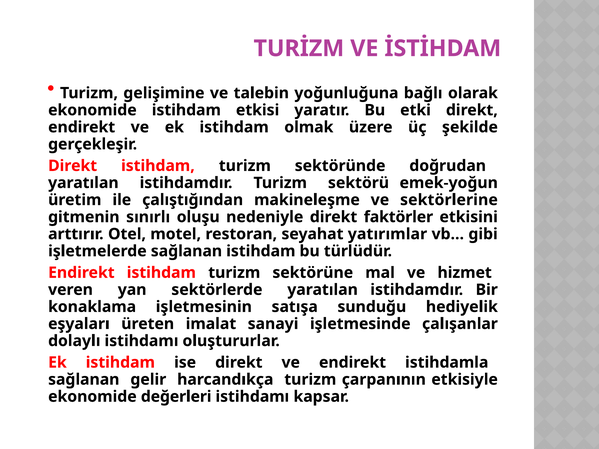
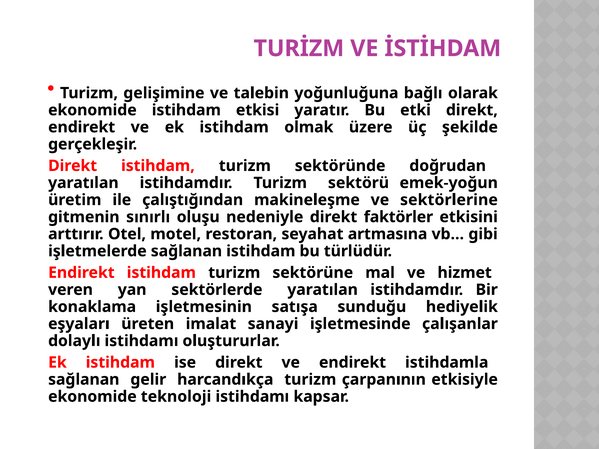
yatırımlar: yatırımlar -> artmasına
değerleri: değerleri -> teknoloji
